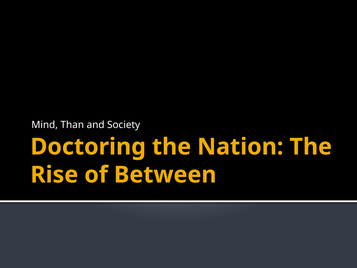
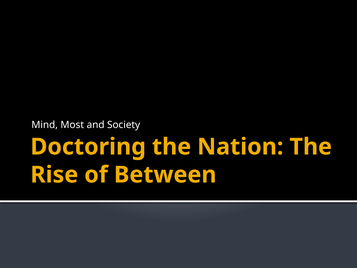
Than: Than -> Most
